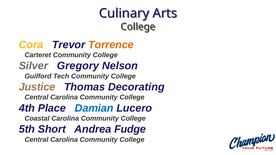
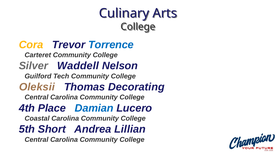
Torrence colour: orange -> blue
Gregory: Gregory -> Waddell
Justice: Justice -> Oleksii
Fudge: Fudge -> Lillian
